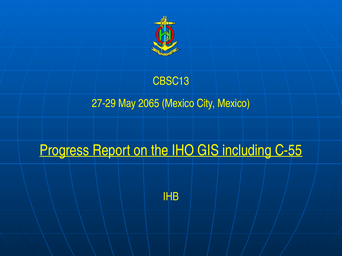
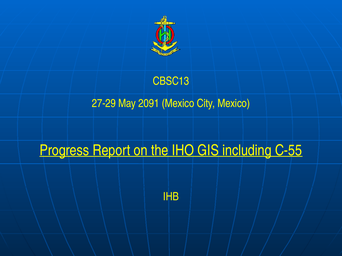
2065: 2065 -> 2091
